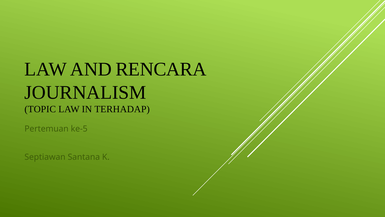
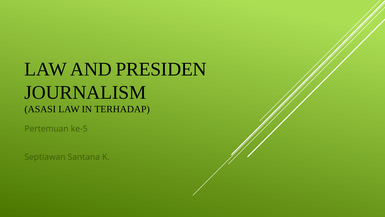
RENCARA: RENCARA -> PRESIDEN
TOPIC: TOPIC -> ASASI
